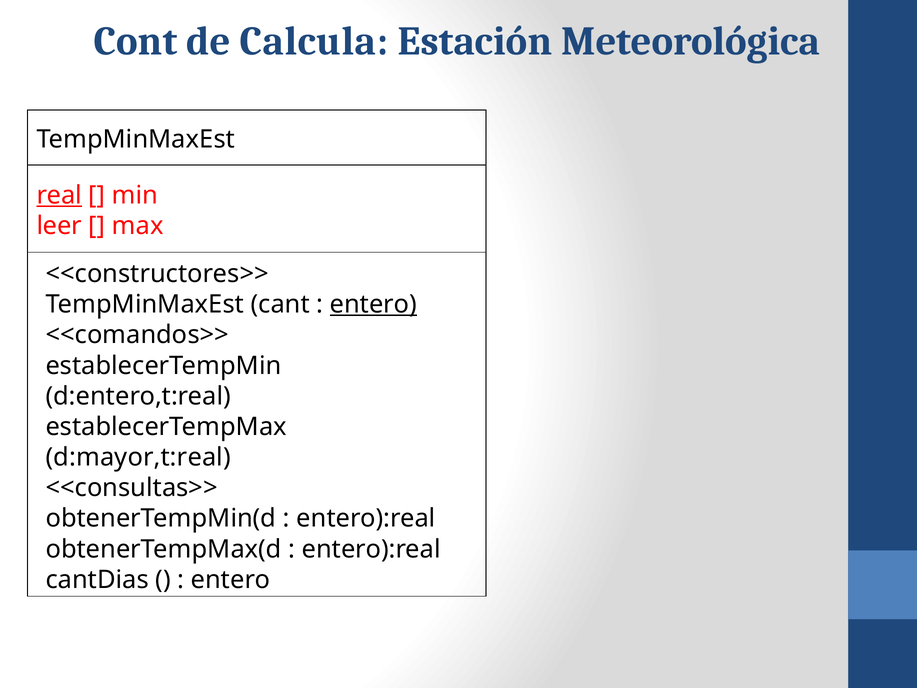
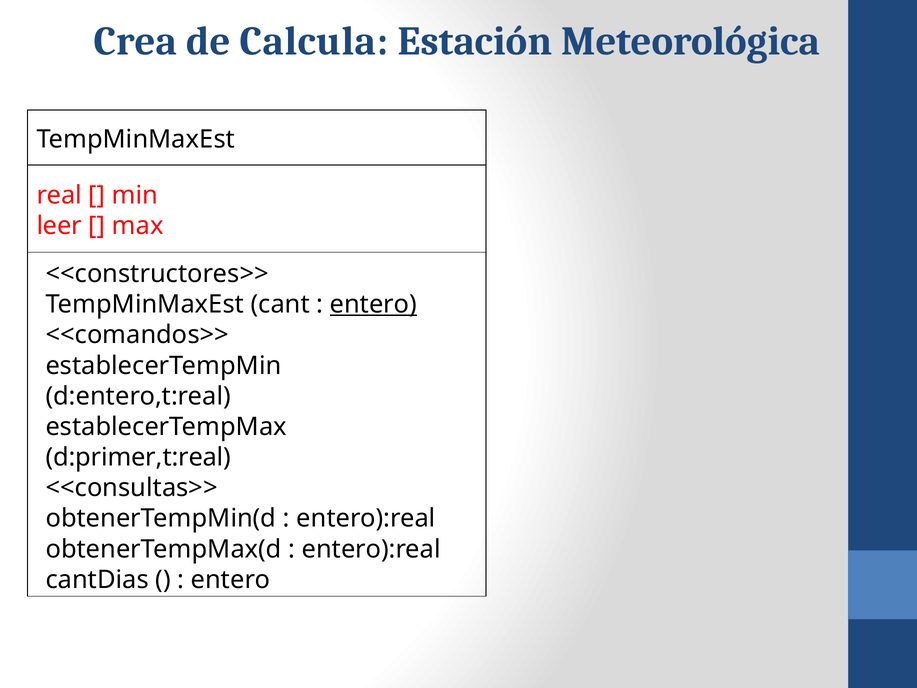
Cont: Cont -> Crea
real underline: present -> none
d:mayor,t:real: d:mayor,t:real -> d:primer,t:real
